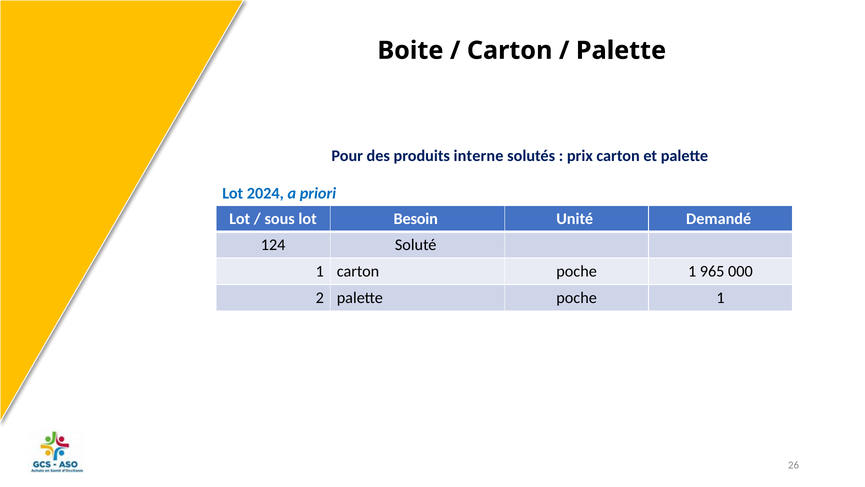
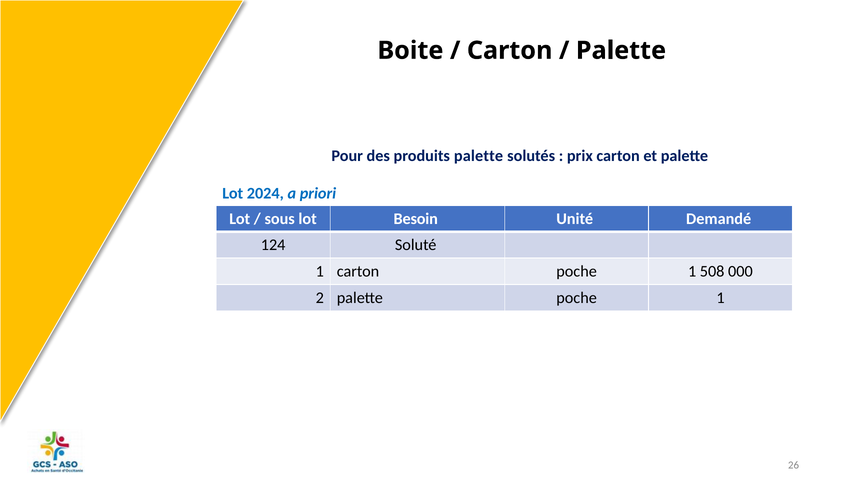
produits interne: interne -> palette
965: 965 -> 508
